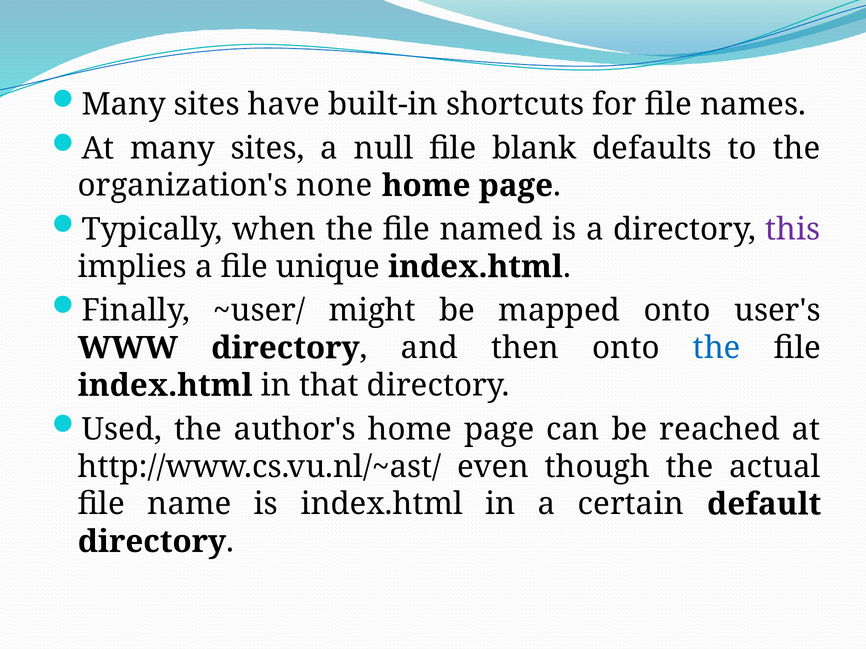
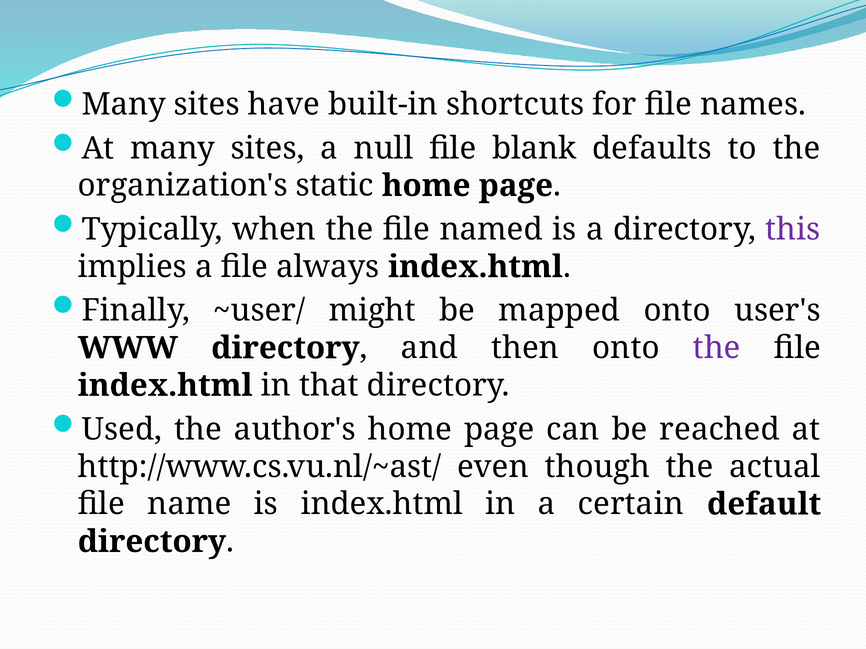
none: none -> static
unique: unique -> always
the at (717, 348) colour: blue -> purple
